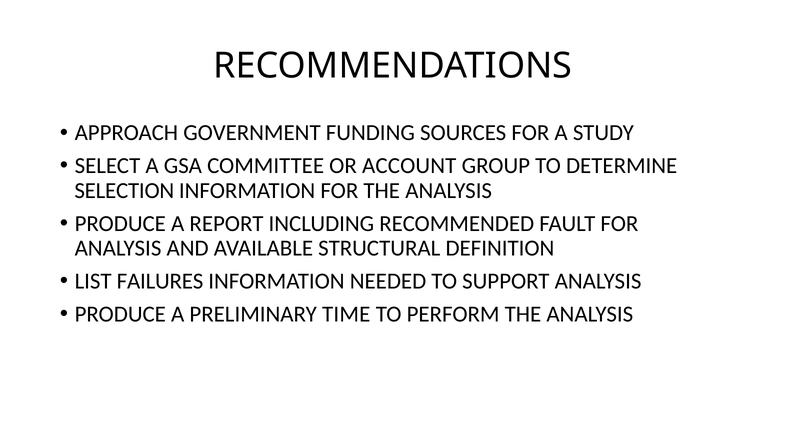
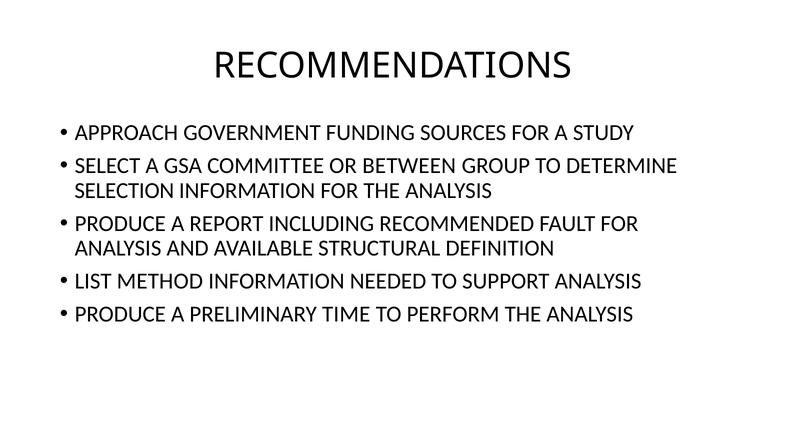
ACCOUNT: ACCOUNT -> BETWEEN
FAILURES: FAILURES -> METHOD
